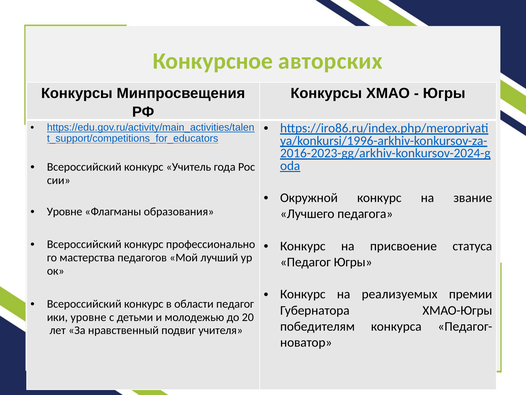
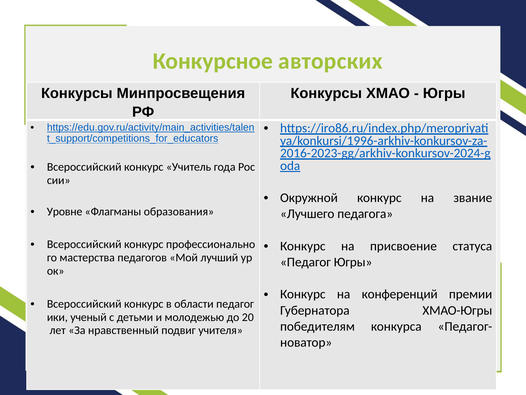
реализуемых: реализуемых -> конференций
уровне at (88, 317): уровне -> ученый
